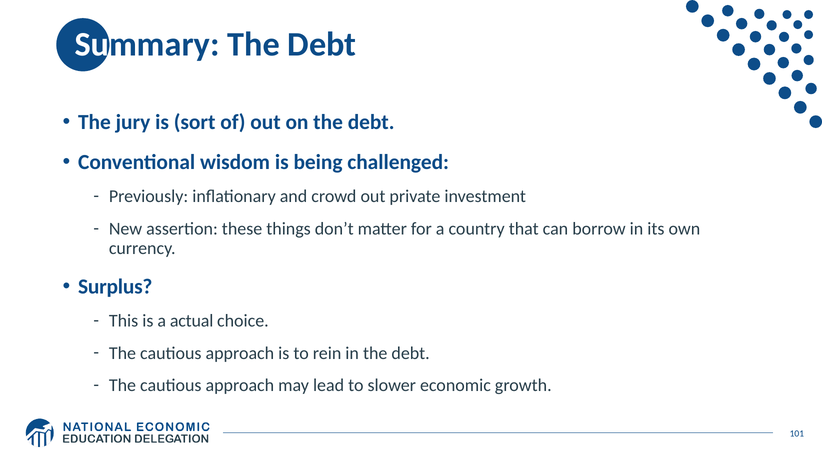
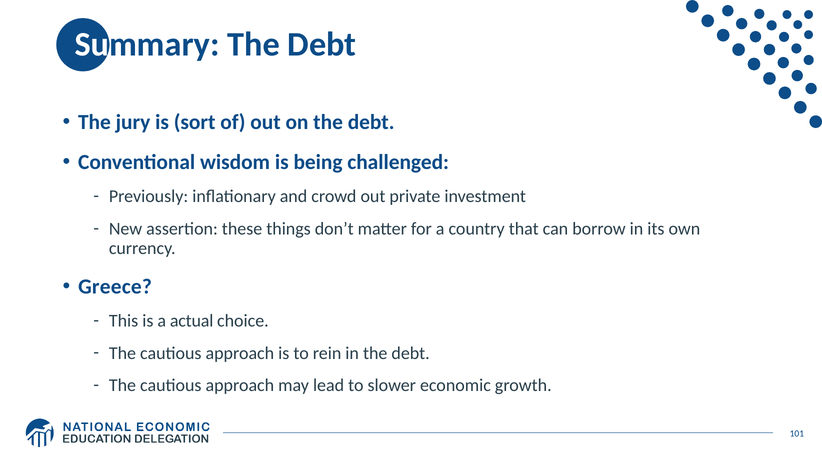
Surplus: Surplus -> Greece
